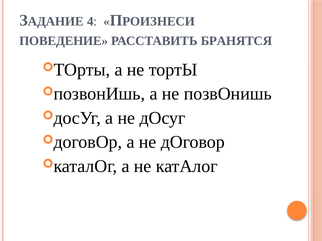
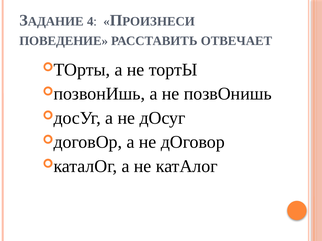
БРАНЯТСЯ: БРАНЯТСЯ -> ОТВЕЧАЕТ
